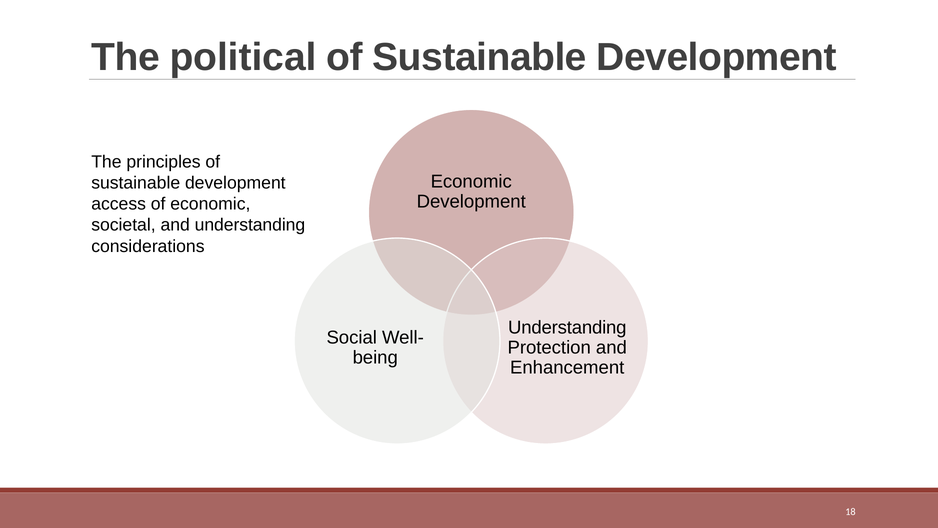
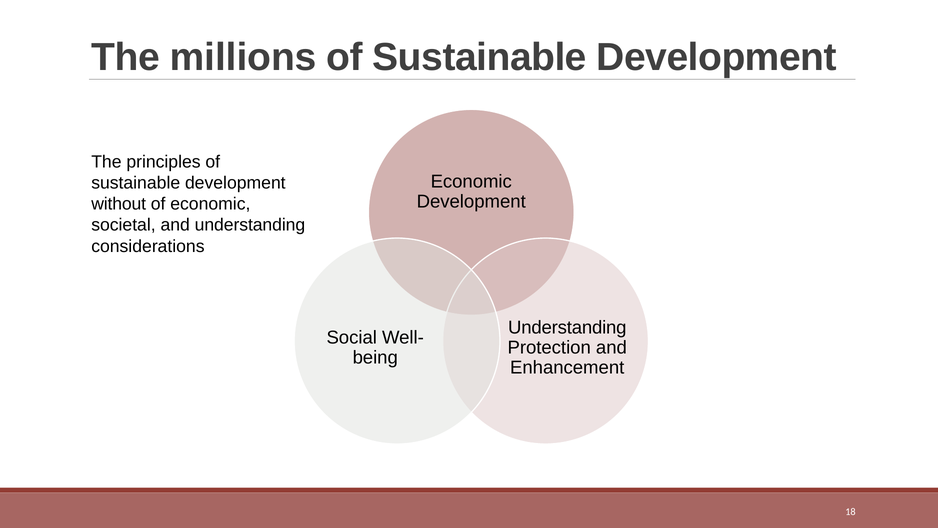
political: political -> millions
access: access -> without
